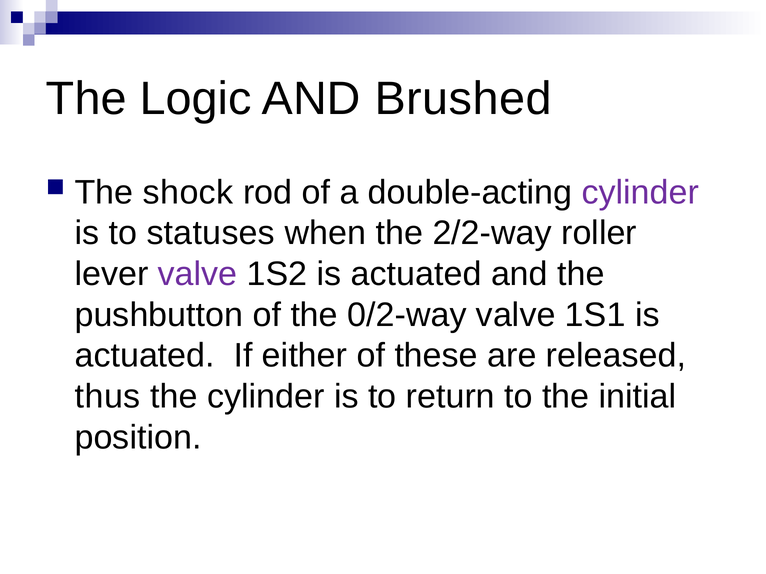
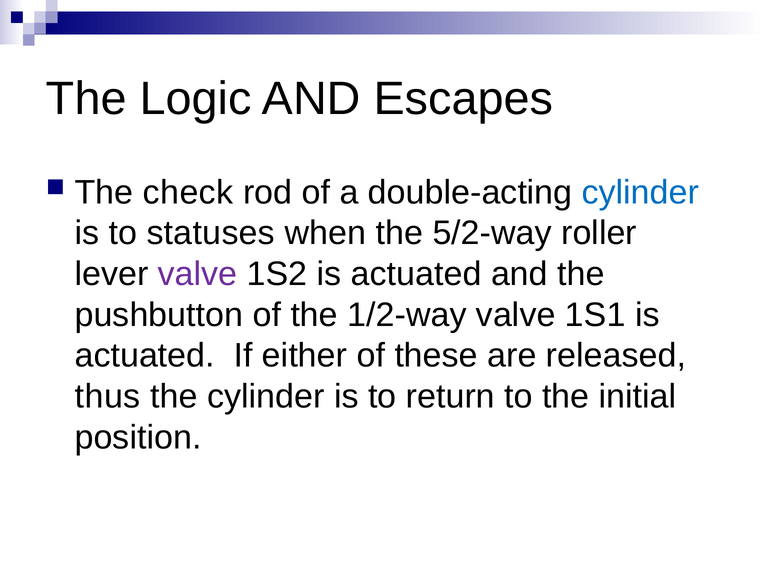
Brushed: Brushed -> Escapes
shock: shock -> check
cylinder at (640, 193) colour: purple -> blue
2/2-way: 2/2-way -> 5/2-way
0/2-way: 0/2-way -> 1/2-way
